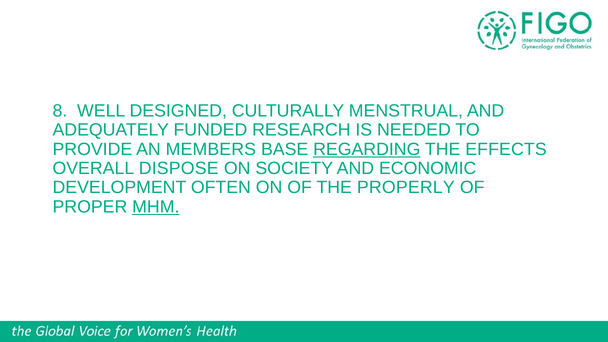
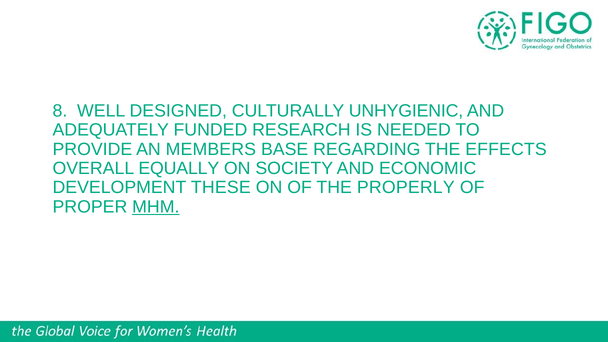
MENSTRUAL: MENSTRUAL -> UNHYGIENIC
REGARDING underline: present -> none
DISPOSE: DISPOSE -> EQUALLY
OFTEN: OFTEN -> THESE
